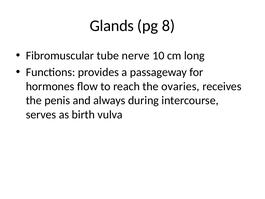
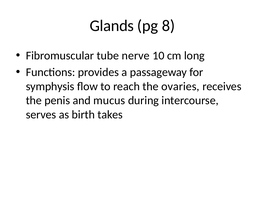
hormones: hormones -> symphysis
always: always -> mucus
vulva: vulva -> takes
